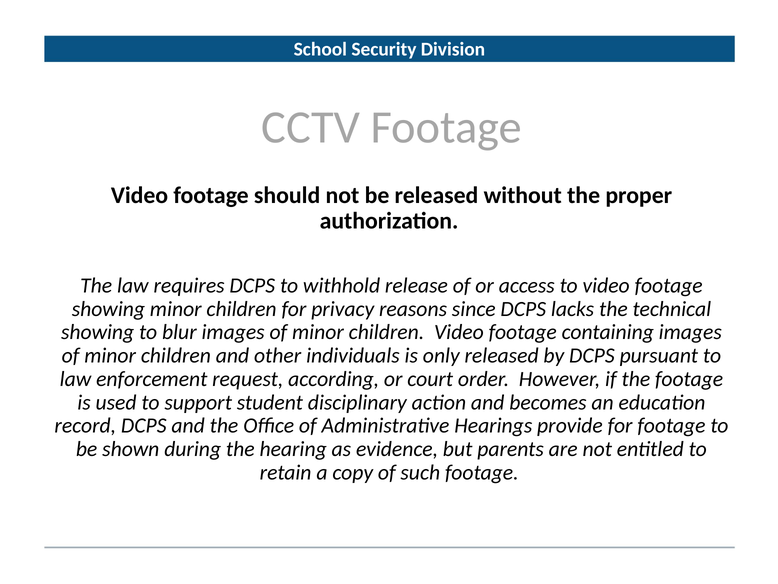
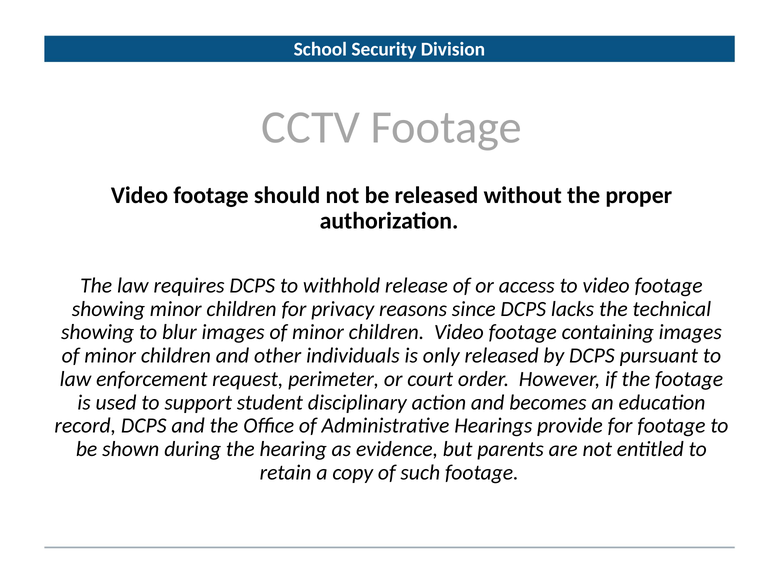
according: according -> perimeter
